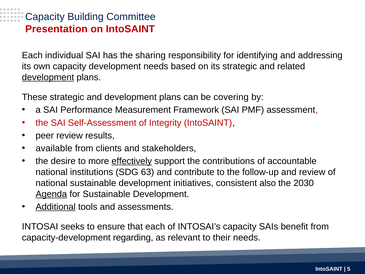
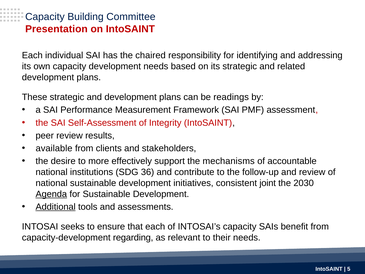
sharing: sharing -> chaired
development at (48, 77) underline: present -> none
covering: covering -> readings
effectively underline: present -> none
contributions: contributions -> mechanisms
63: 63 -> 36
also: also -> joint
